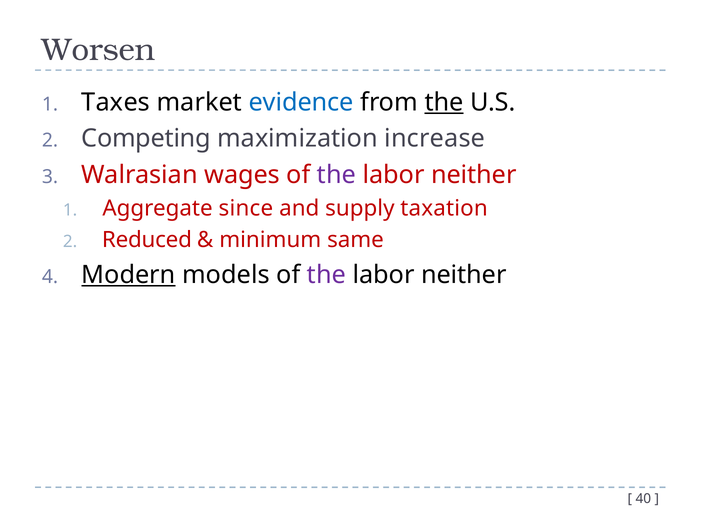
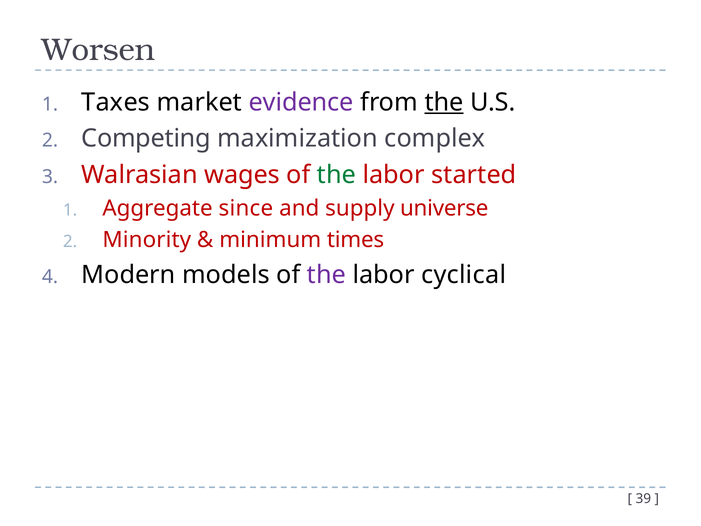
evidence colour: blue -> purple
increase: increase -> complex
the at (336, 175) colour: purple -> green
neither at (474, 175): neither -> started
taxation: taxation -> universe
Reduced: Reduced -> Minority
same: same -> times
Modern underline: present -> none
neither at (464, 275): neither -> cyclical
40: 40 -> 39
